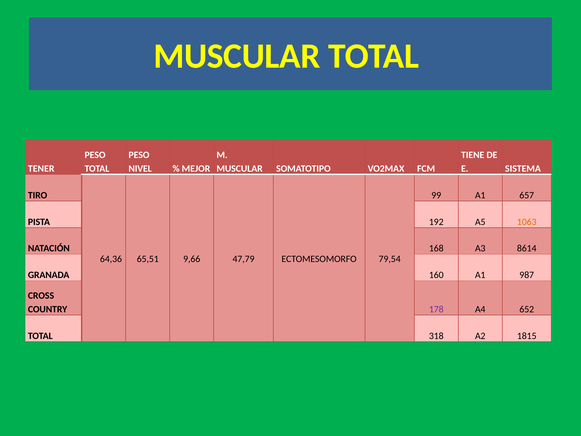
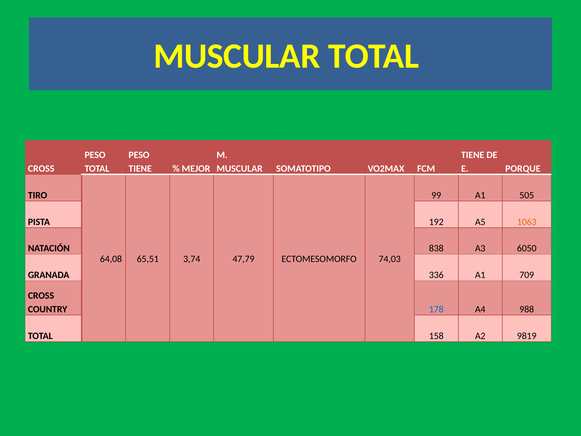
TENER at (41, 169): TENER -> CROSS
NIVEL at (140, 169): NIVEL -> TIENE
SISTEMA: SISTEMA -> PORQUE
657: 657 -> 505
168: 168 -> 838
8614: 8614 -> 6050
64,36: 64,36 -> 64,08
9,66: 9,66 -> 3,74
79,54: 79,54 -> 74,03
160: 160 -> 336
987: 987 -> 709
178 colour: purple -> blue
652: 652 -> 988
318: 318 -> 158
1815: 1815 -> 9819
